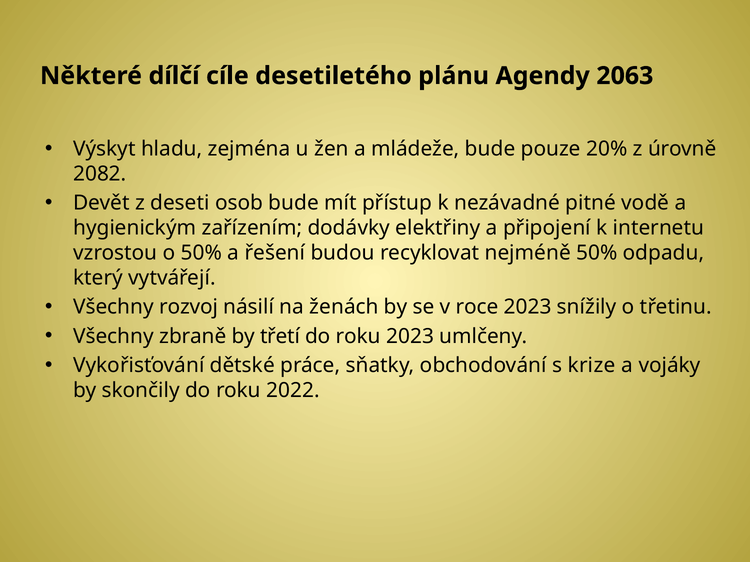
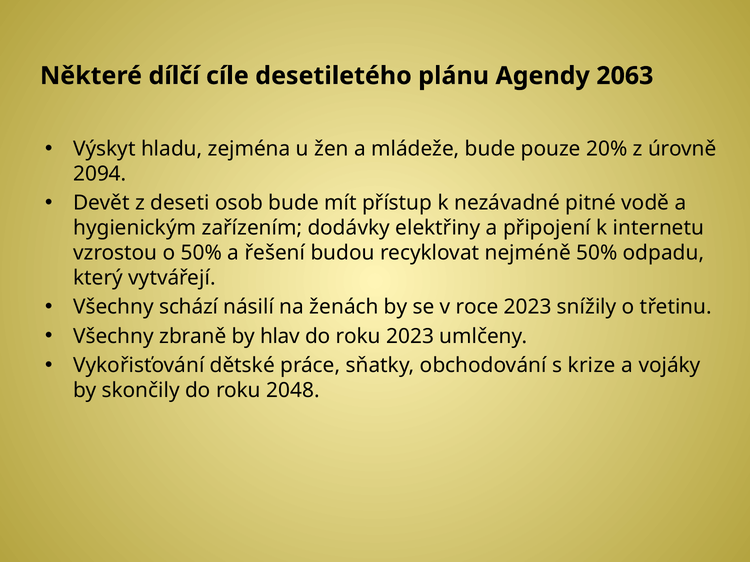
2082: 2082 -> 2094
rozvoj: rozvoj -> schází
třetí: třetí -> hlav
2022: 2022 -> 2048
